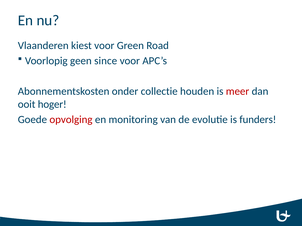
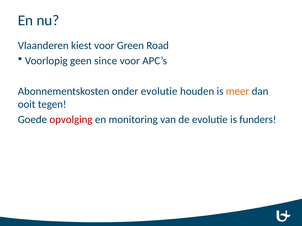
onder collectie: collectie -> evolutie
meer colour: red -> orange
hoger: hoger -> tegen
